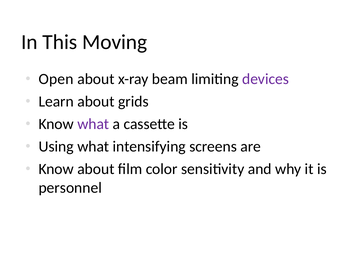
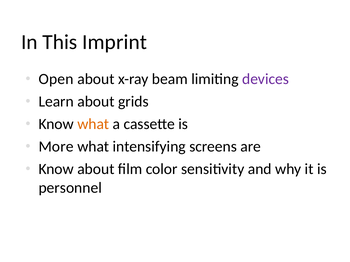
Moving: Moving -> Imprint
what at (93, 124) colour: purple -> orange
Using: Using -> More
